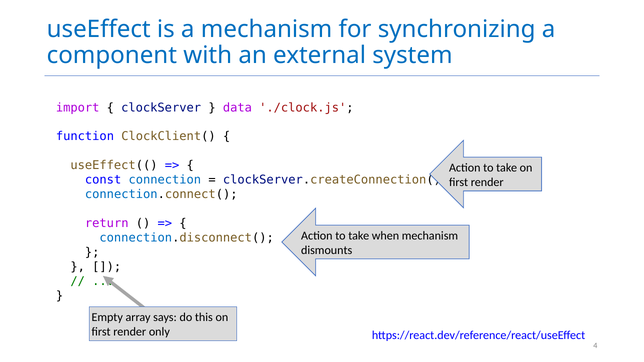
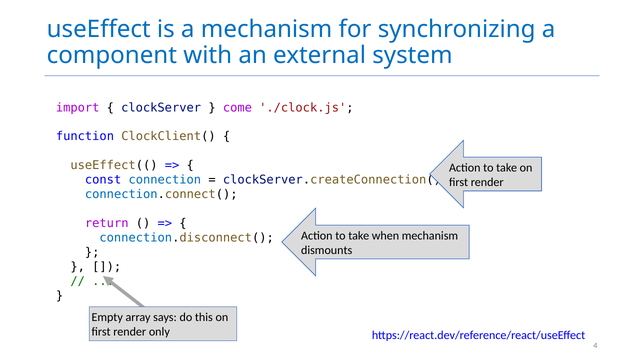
data: data -> come
